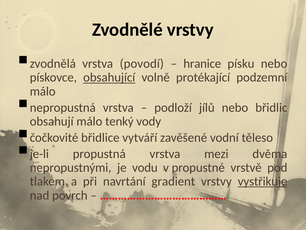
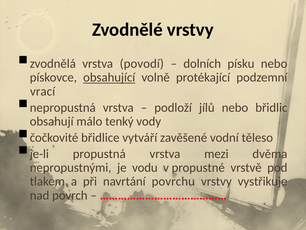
hranice: hranice -> dolních
málo at (43, 91): málo -> vrací
gradient: gradient -> povrchu
vystřikuje underline: present -> none
